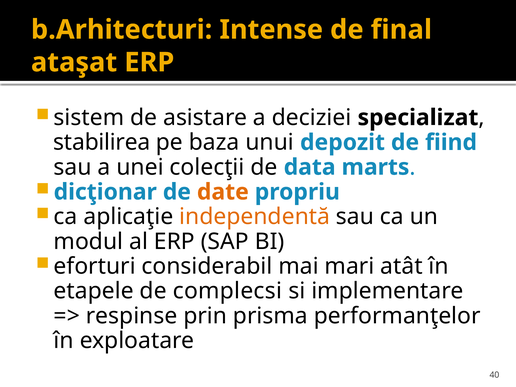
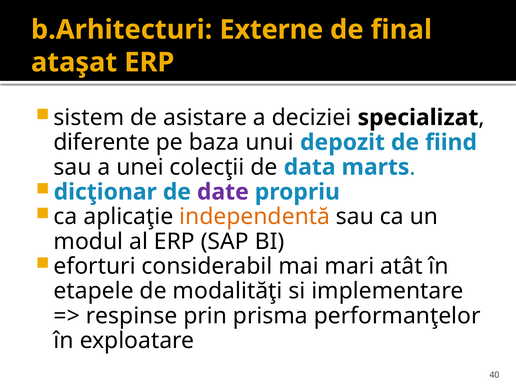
Intense: Intense -> Externe
stabilirea: stabilirea -> diferente
date colour: orange -> purple
complecsi: complecsi -> modalităţi
